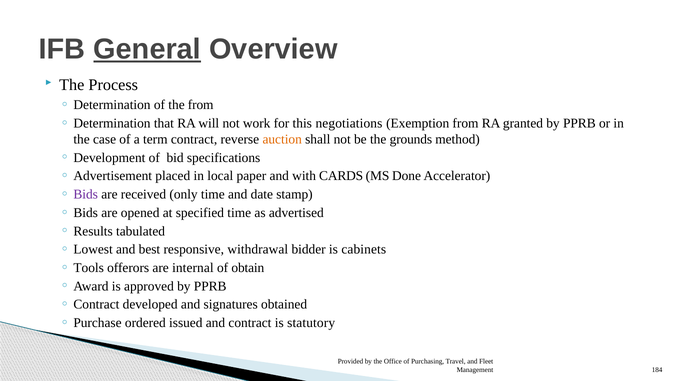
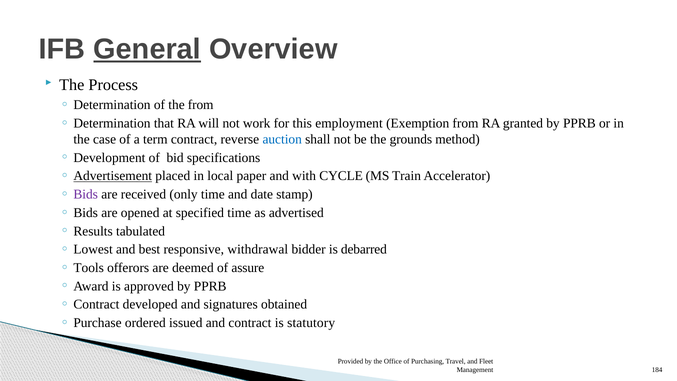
negotiations: negotiations -> employment
auction colour: orange -> blue
Advertisement underline: none -> present
CARDS: CARDS -> CYCLE
Done: Done -> Train
cabinets: cabinets -> debarred
internal: internal -> deemed
obtain: obtain -> assure
